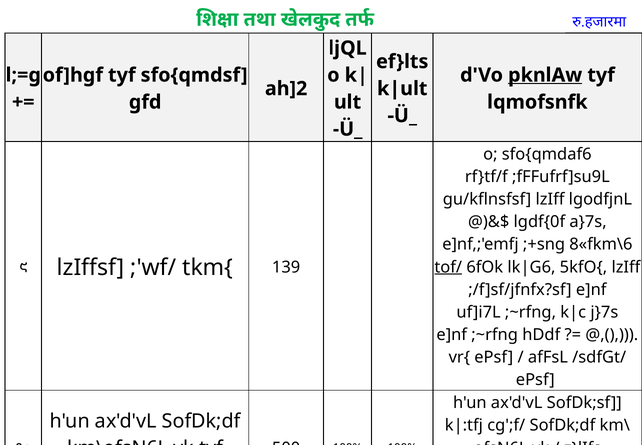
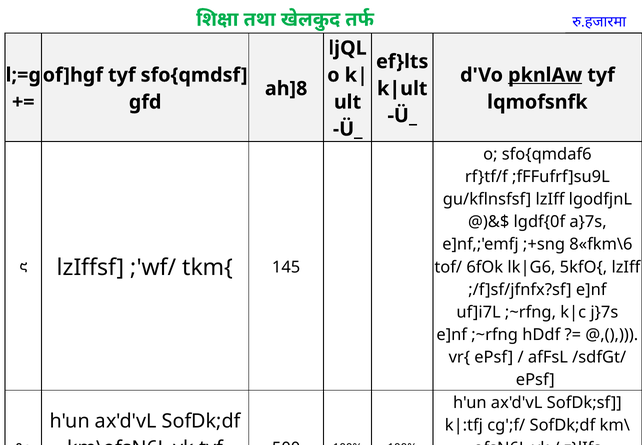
ah]2: ah]2 -> ah]8
139: 139 -> 145
tof/ underline: present -> none
